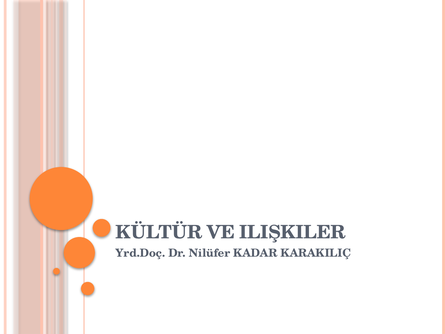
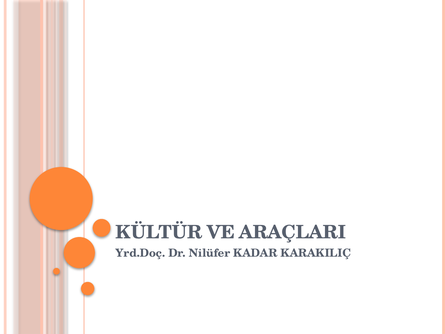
ILIŞKILER: ILIŞKILER -> ARAÇLARI
